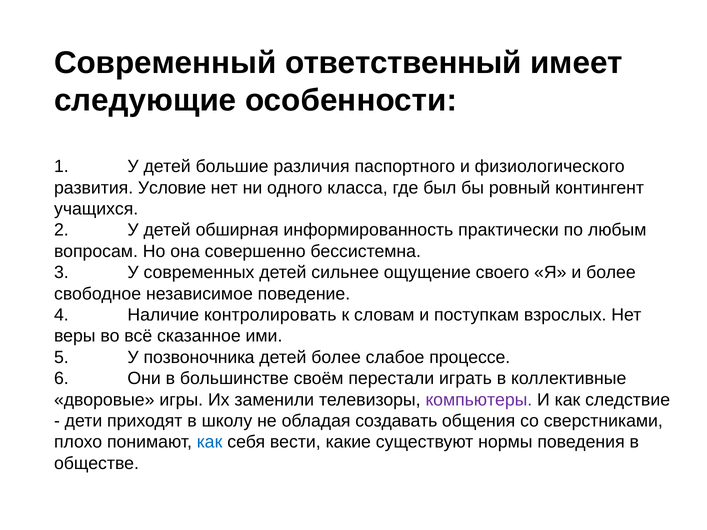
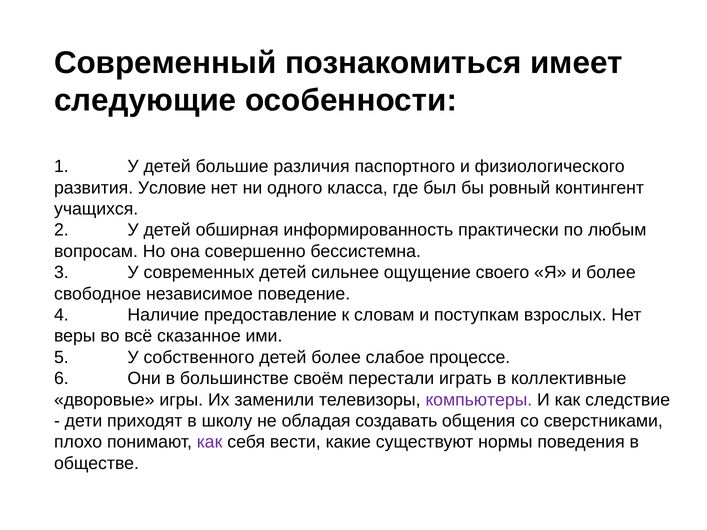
ответственный: ответственный -> познакомиться
контролировать: контролировать -> предоставление
позвоночника: позвоночника -> собственного
как at (210, 442) colour: blue -> purple
